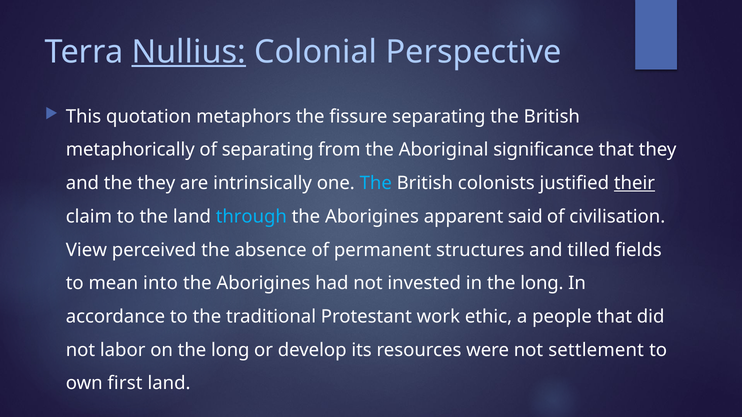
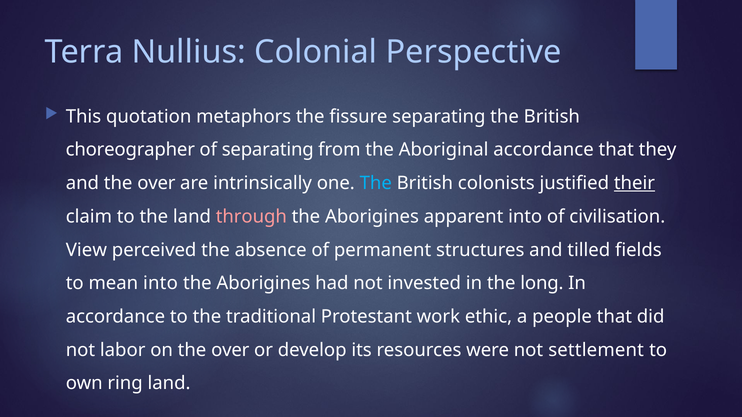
Nullius underline: present -> none
metaphorically: metaphorically -> choreographer
Aboriginal significance: significance -> accordance
and the they: they -> over
through colour: light blue -> pink
apparent said: said -> into
on the long: long -> over
first: first -> ring
